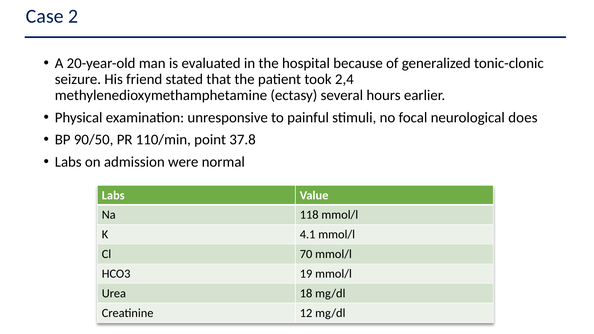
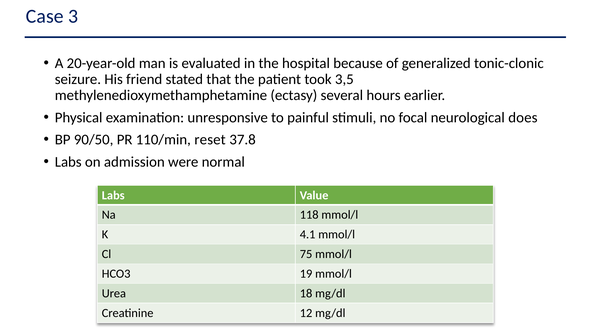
2: 2 -> 3
2,4: 2,4 -> 3,5
point: point -> reset
70: 70 -> 75
